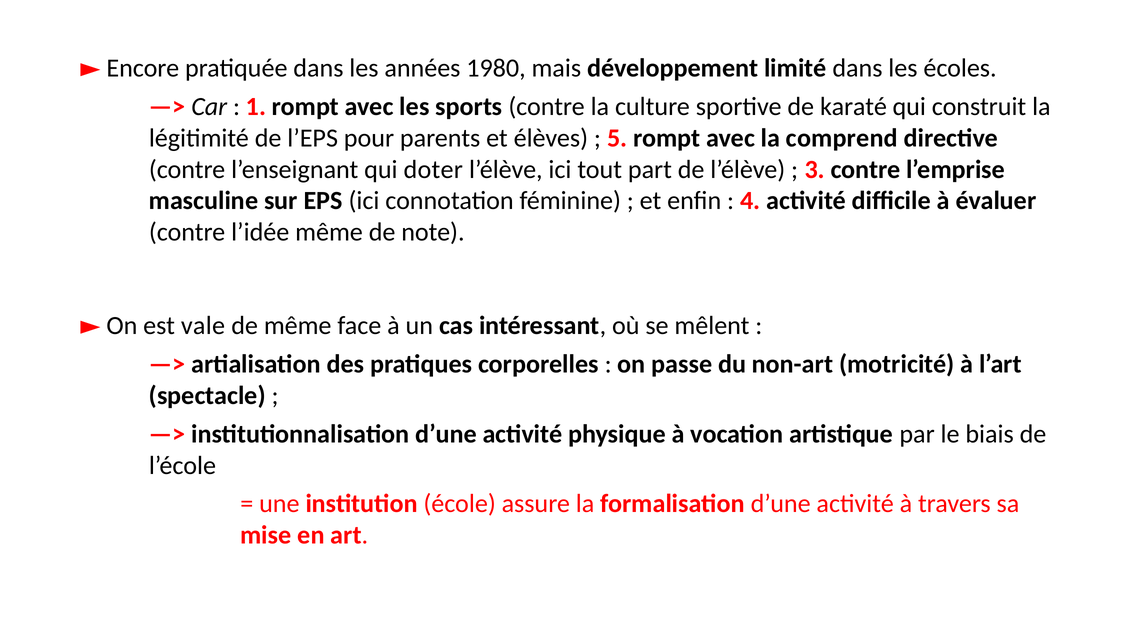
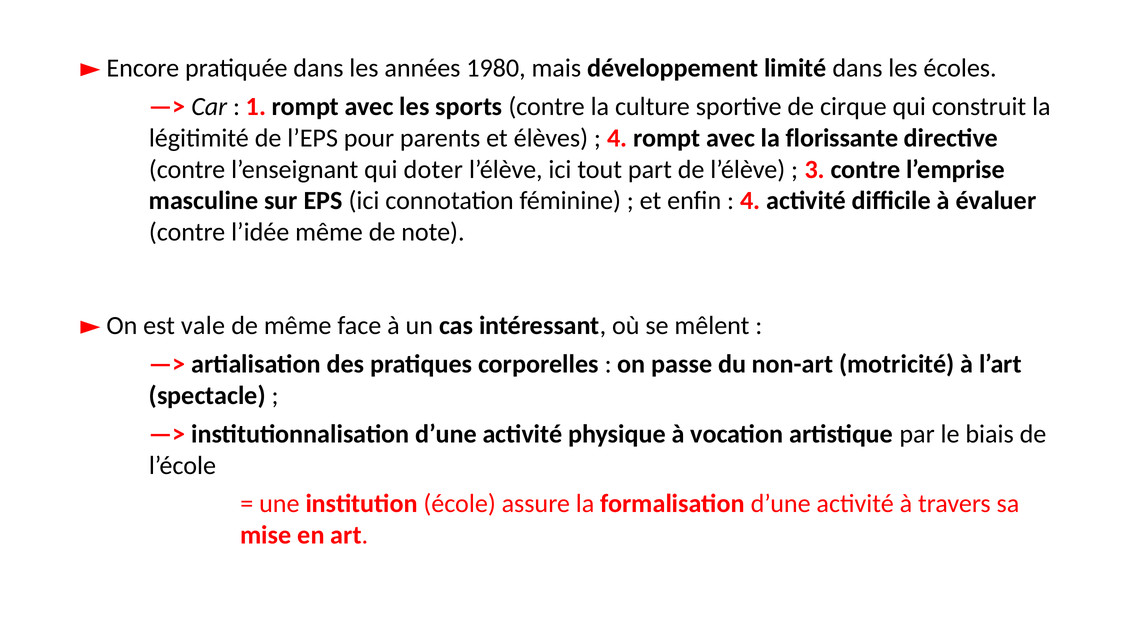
karaté: karaté -> cirque
5 at (617, 138): 5 -> 4
comprend: comprend -> florissante
